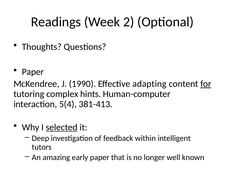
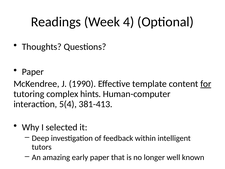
2: 2 -> 4
adapting: adapting -> template
selected underline: present -> none
